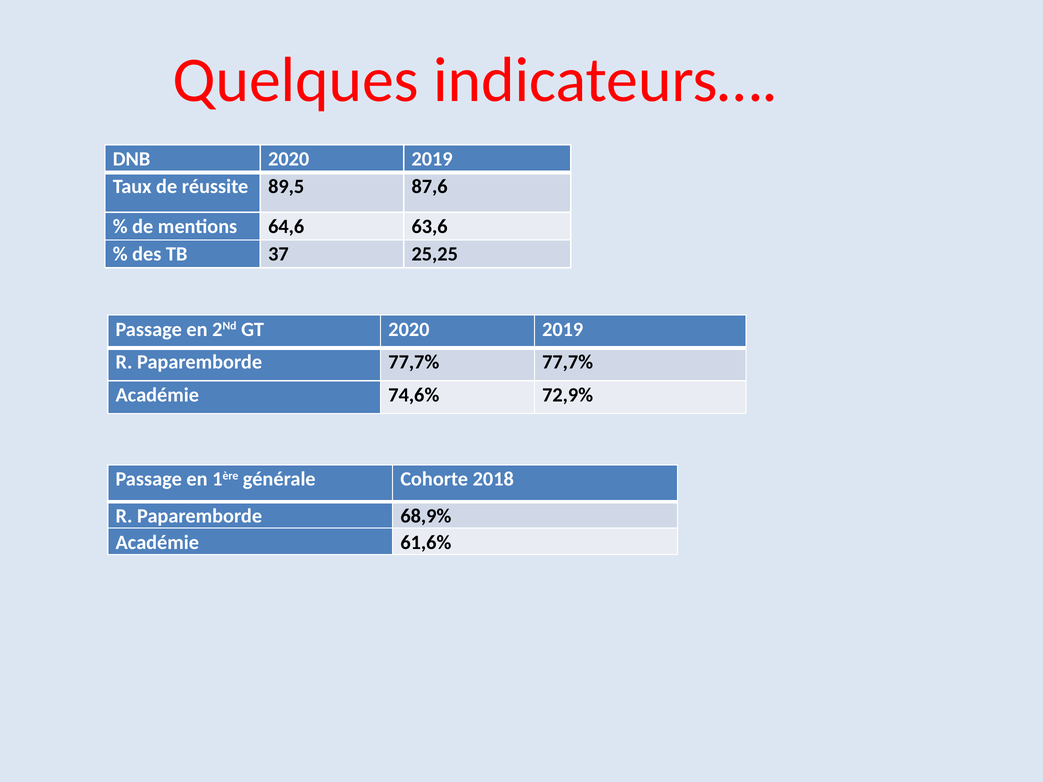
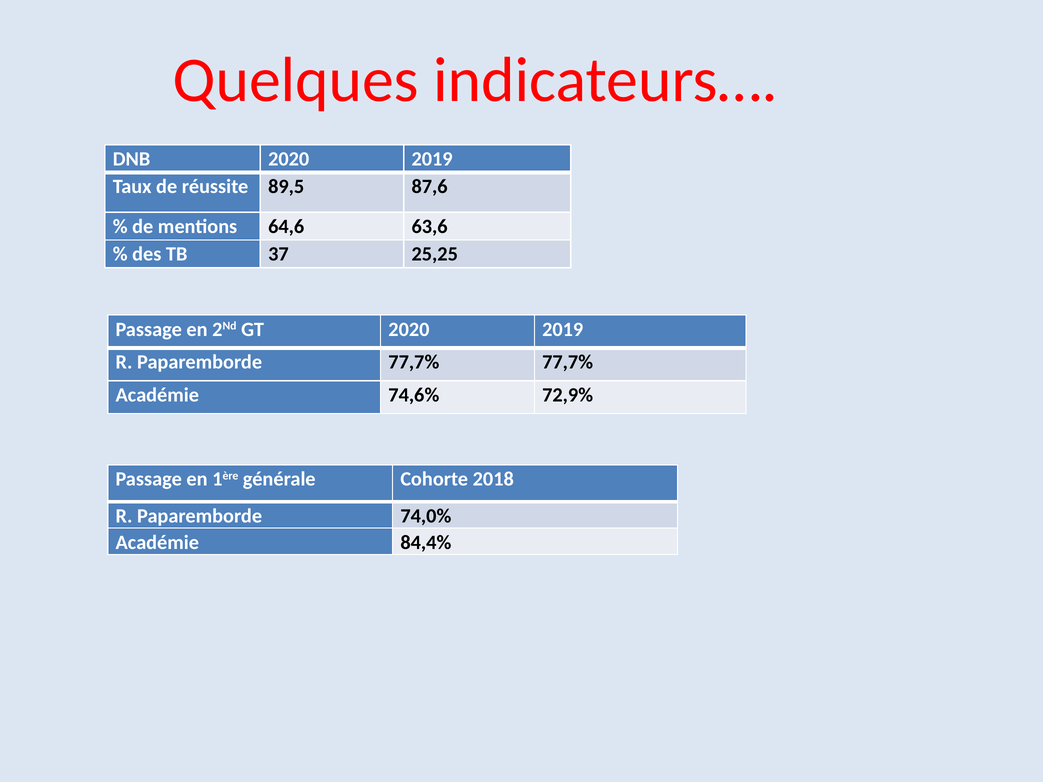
68,9%: 68,9% -> 74,0%
61,6%: 61,6% -> 84,4%
